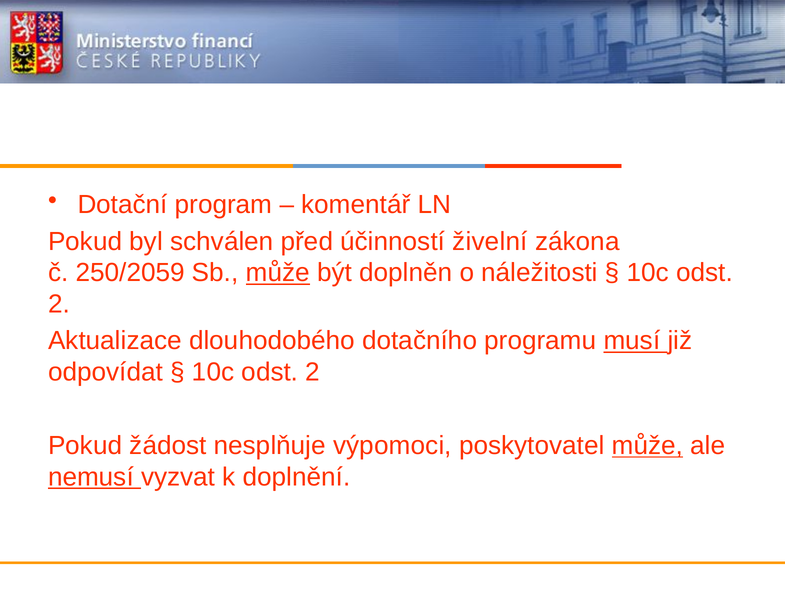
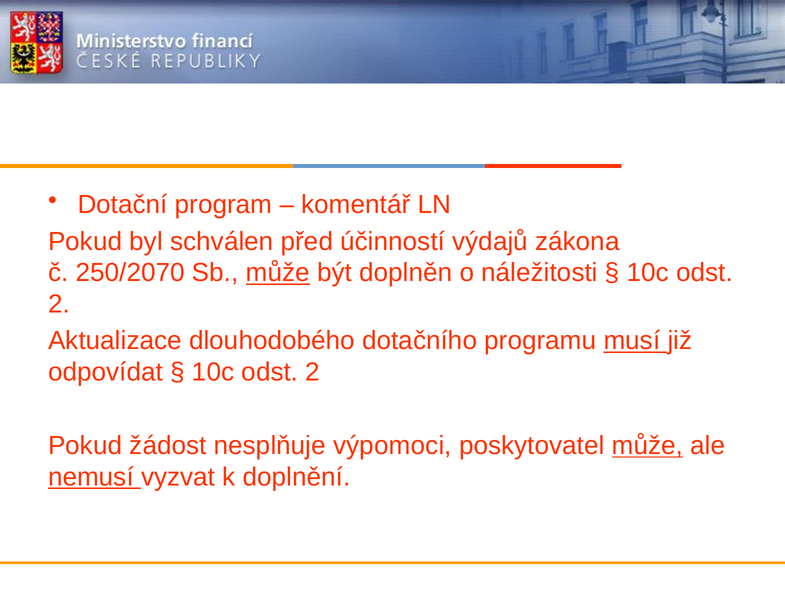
živelní: živelní -> výdajů
250/2059: 250/2059 -> 250/2070
